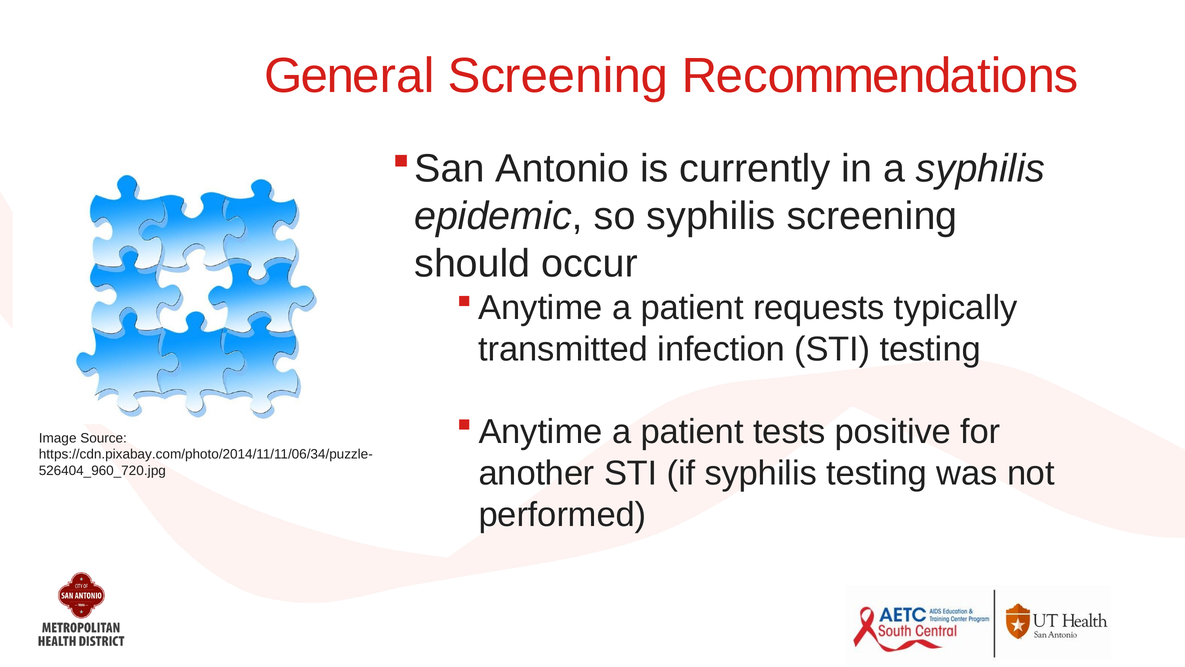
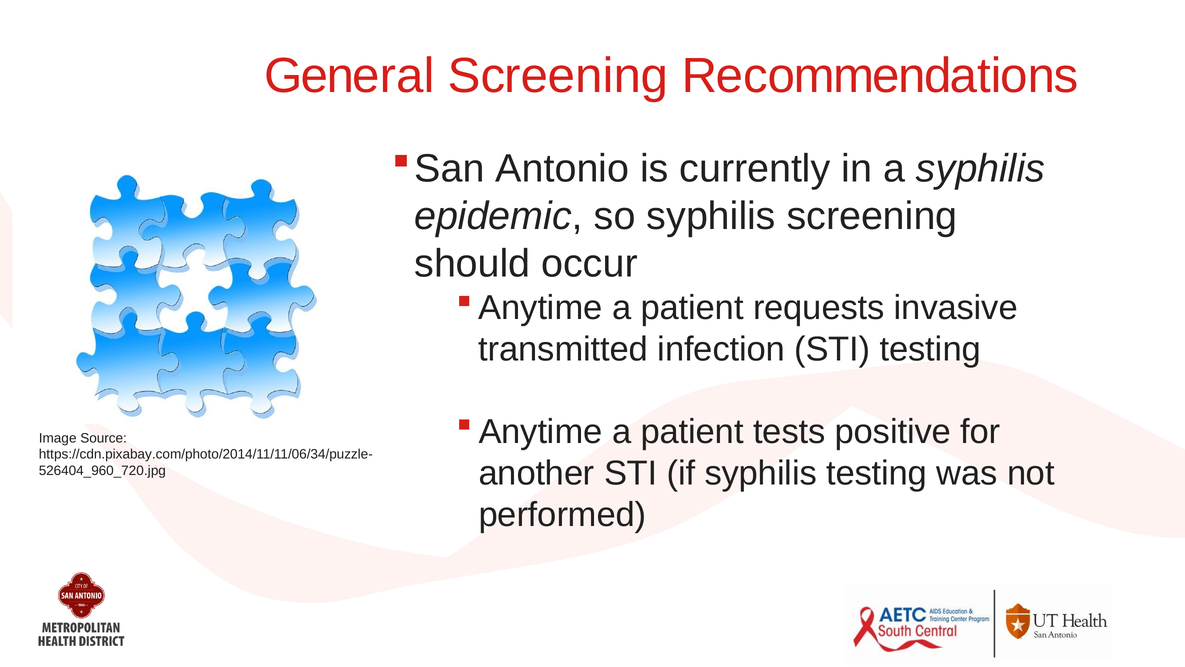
typically: typically -> invasive
